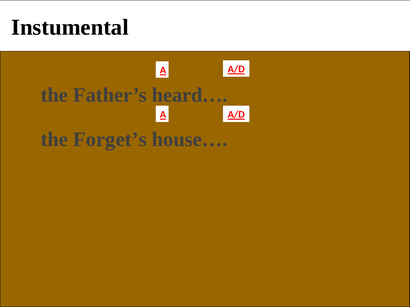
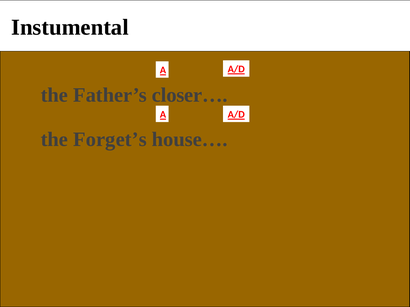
heard…: heard… -> closer…
